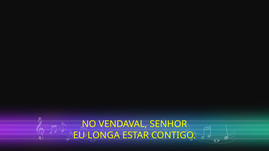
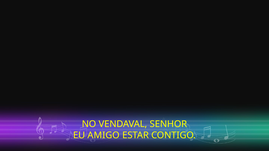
LONGA: LONGA -> AMIGO
